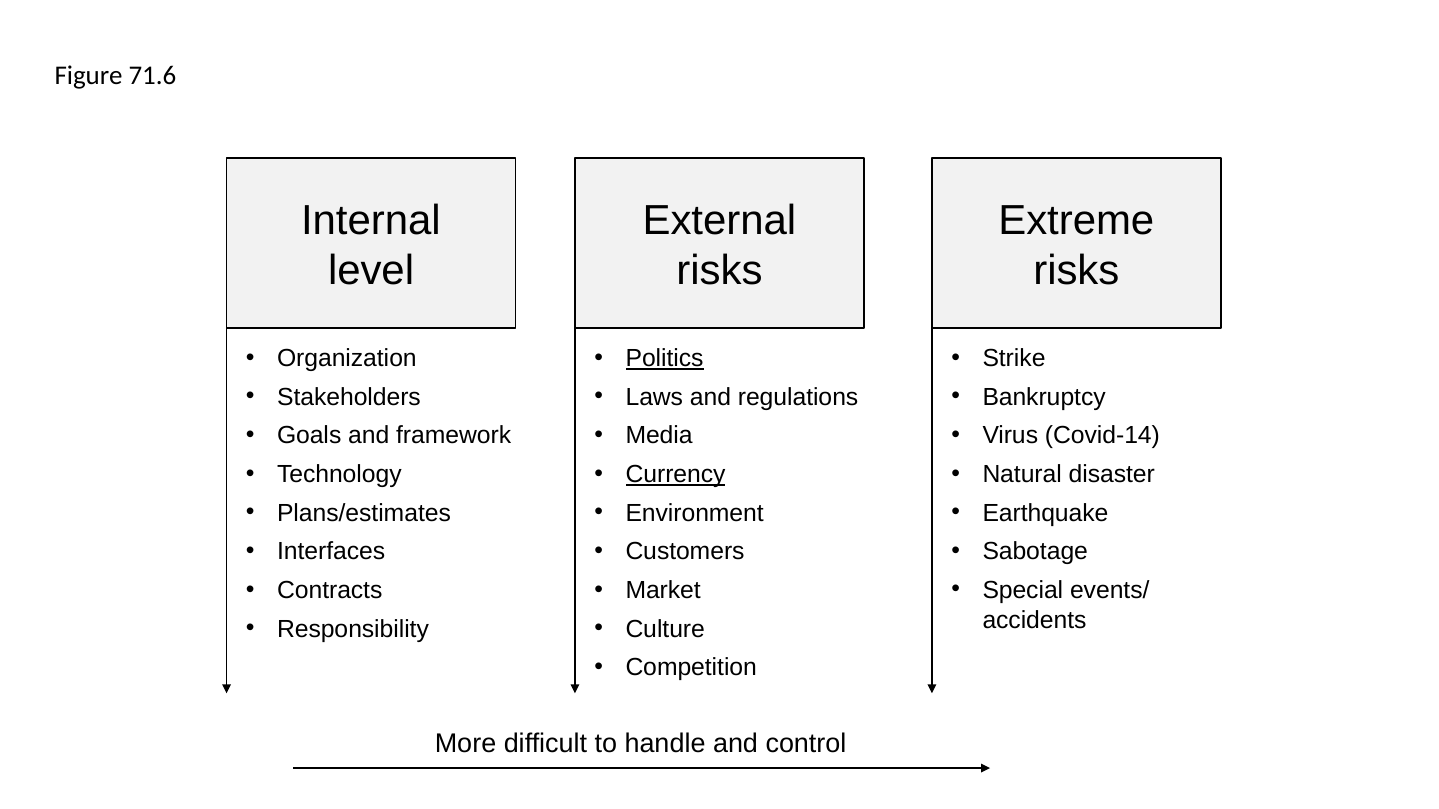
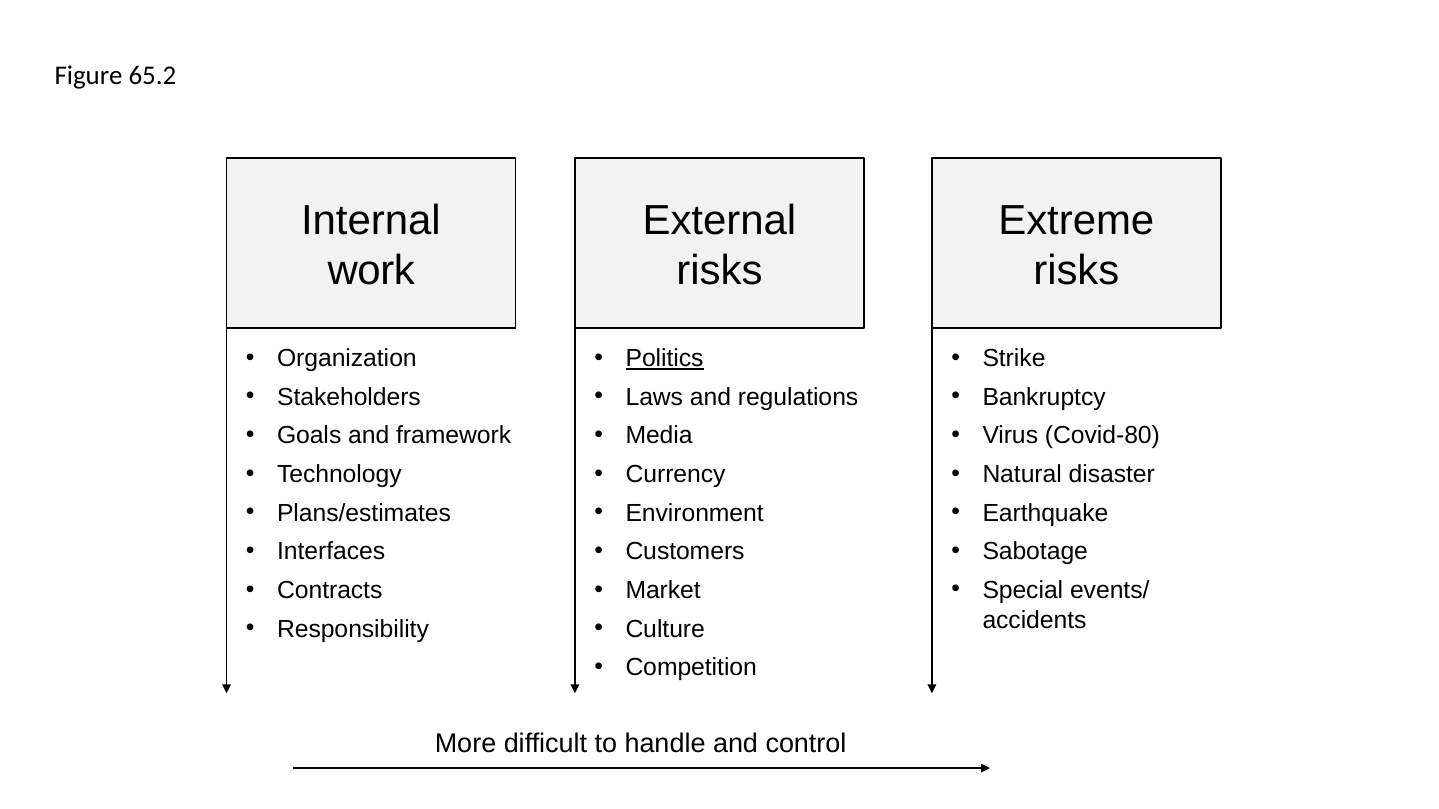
71.6: 71.6 -> 65.2
level: level -> work
Covid-14: Covid-14 -> Covid-80
Currency underline: present -> none
